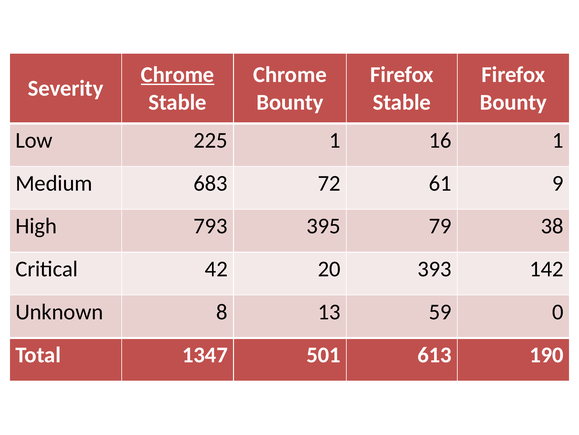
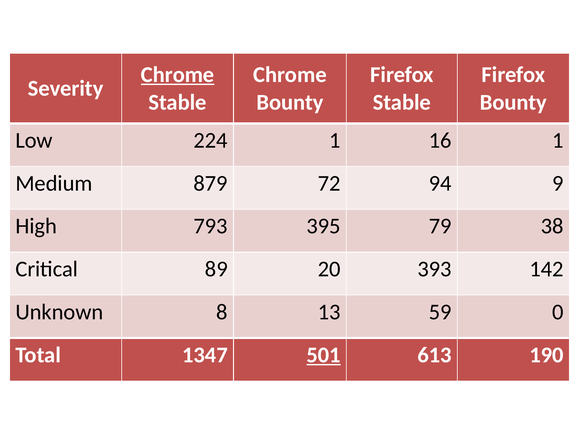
225: 225 -> 224
683: 683 -> 879
61: 61 -> 94
42: 42 -> 89
501 underline: none -> present
